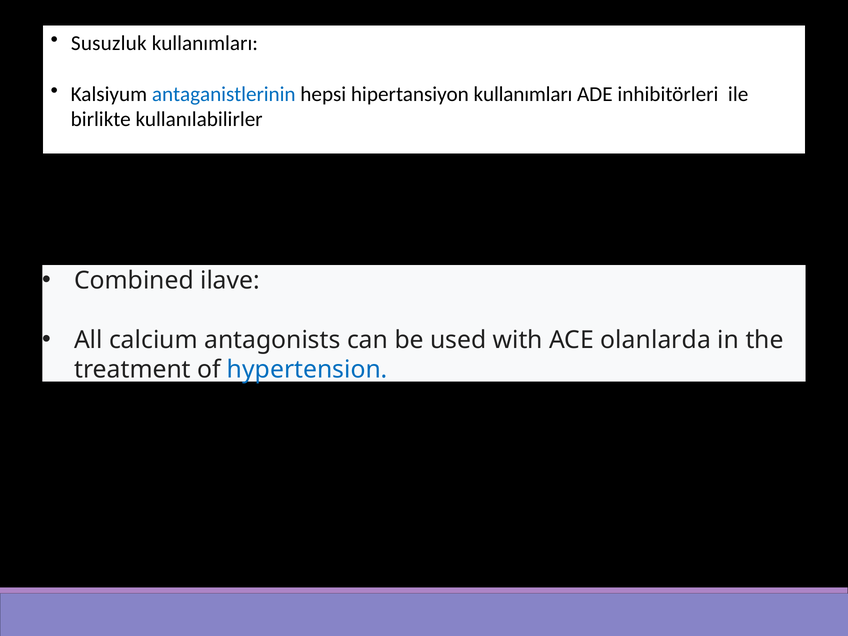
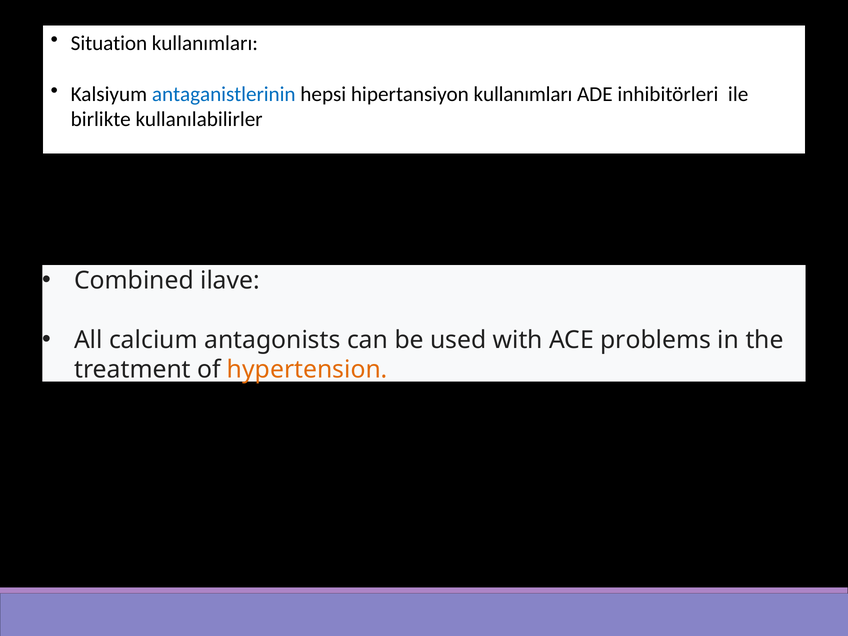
Susuzluk: Susuzluk -> Situation
olanlarda: olanlarda -> problems
hypertension colour: blue -> orange
